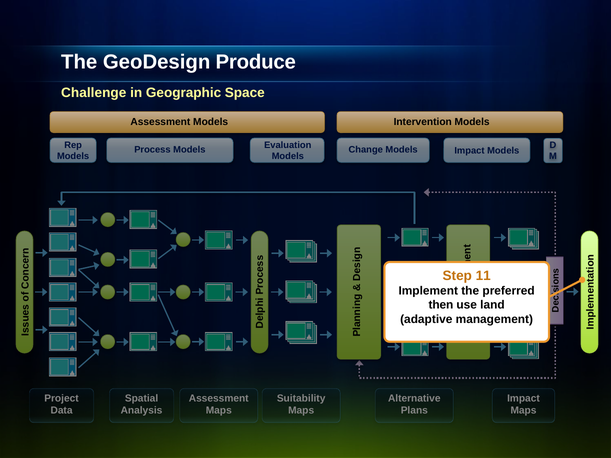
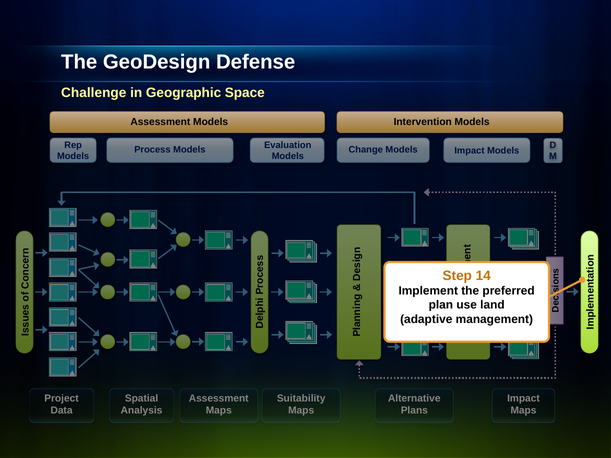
Produce: Produce -> Defense
11: 11 -> 14
then: then -> plan
